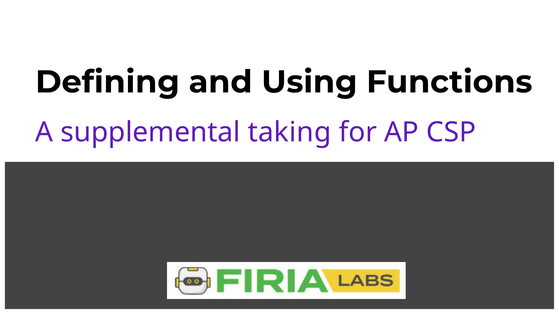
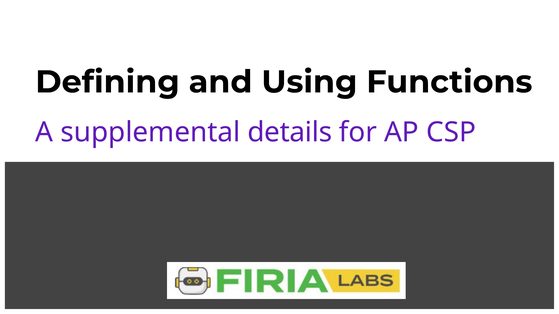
taking: taking -> details
